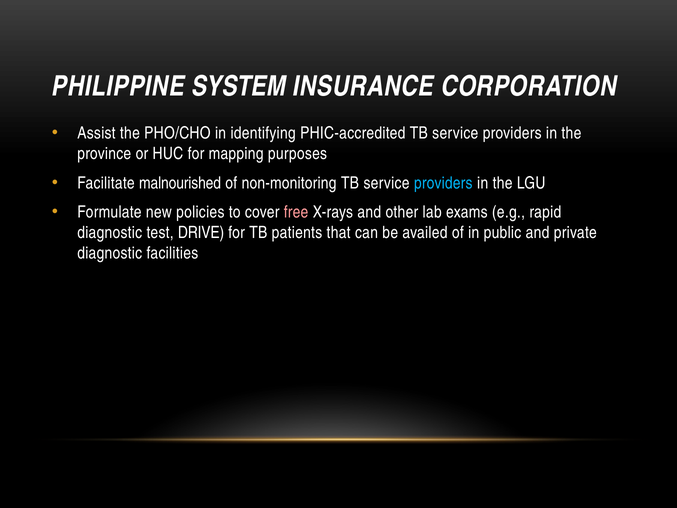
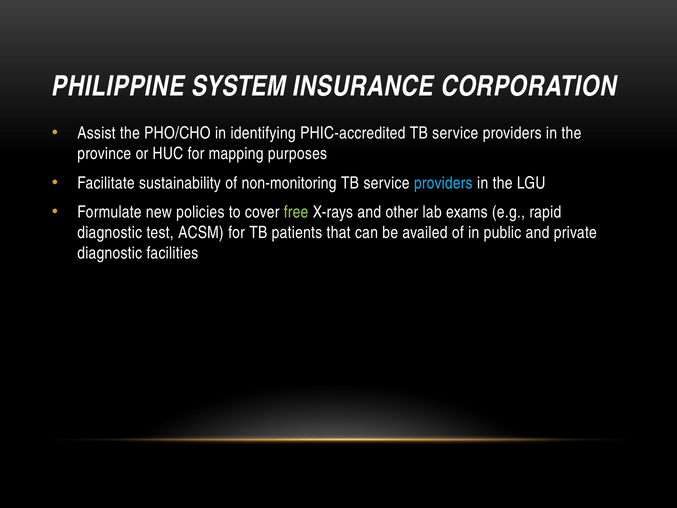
malnourished: malnourished -> sustainability
free colour: pink -> light green
DRIVE: DRIVE -> ACSM
